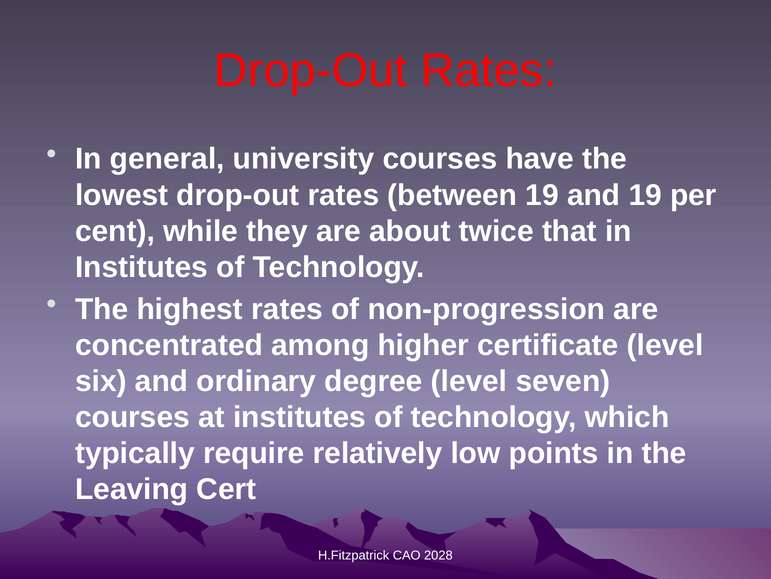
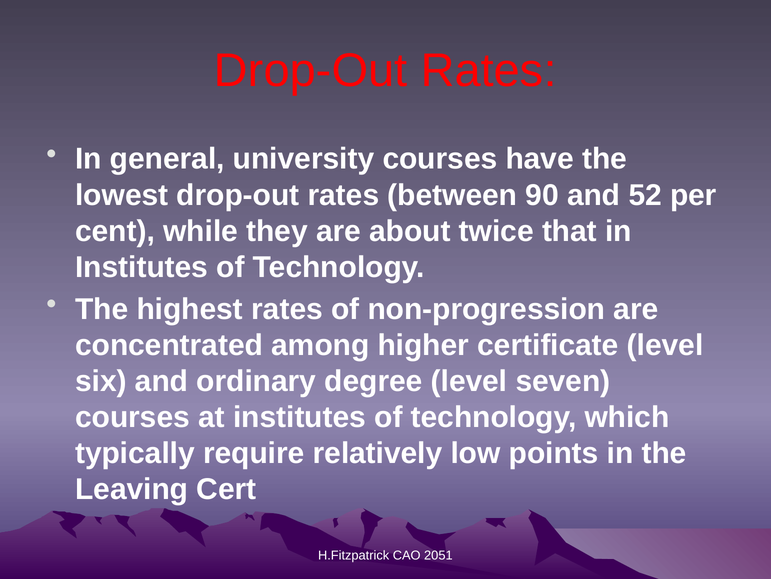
between 19: 19 -> 90
and 19: 19 -> 52
2028: 2028 -> 2051
